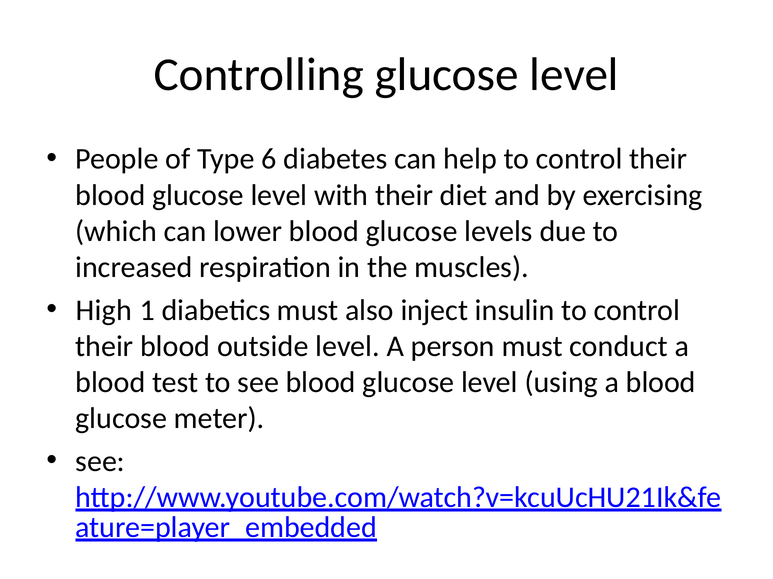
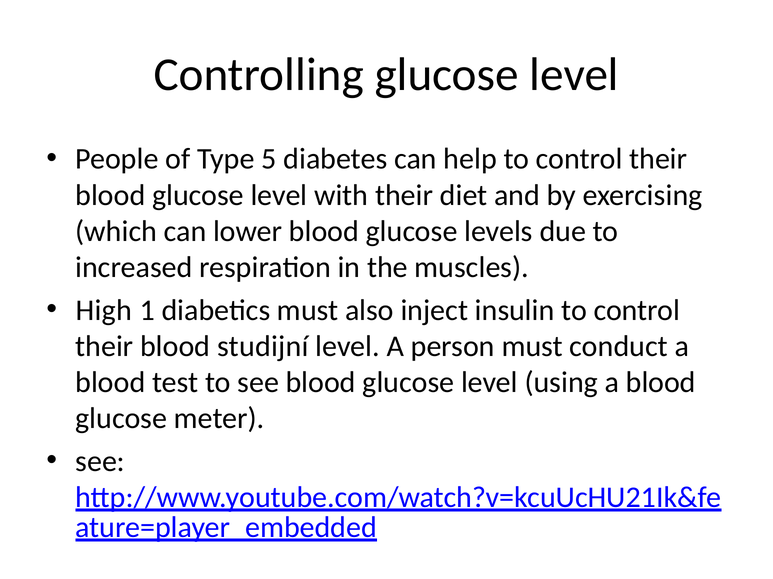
6: 6 -> 5
outside: outside -> studijní
